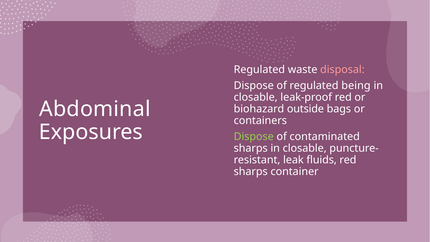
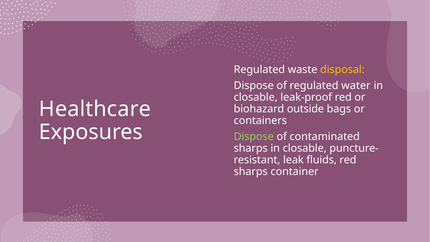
disposal colour: pink -> yellow
being: being -> water
Abdominal: Abdominal -> Healthcare
